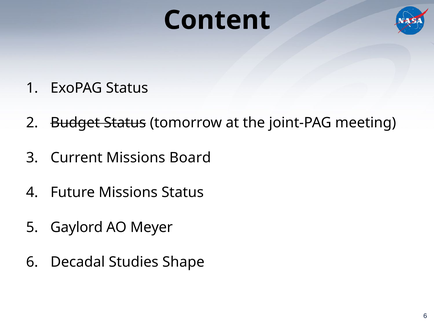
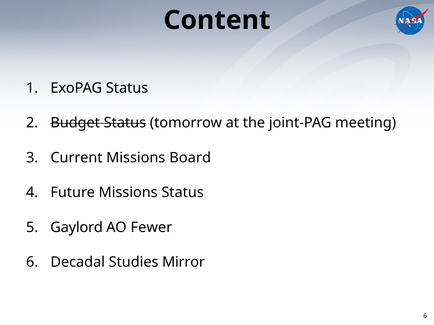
Meyer: Meyer -> Fewer
Shape: Shape -> Mirror
